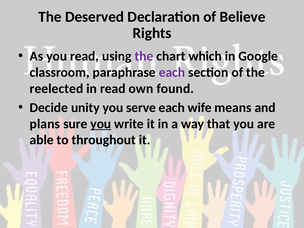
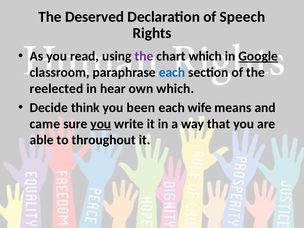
Believe: Believe -> Speech
Google underline: none -> present
each at (172, 72) colour: purple -> blue
in read: read -> hear
own found: found -> which
unity: unity -> think
serve: serve -> been
plans: plans -> came
